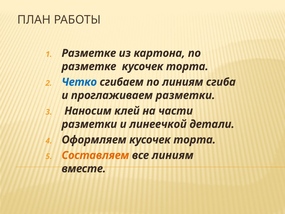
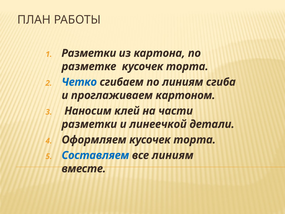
Разметке at (89, 53): Разметке -> Разметки
проглаживаем разметки: разметки -> картоном
Составляем colour: orange -> blue
